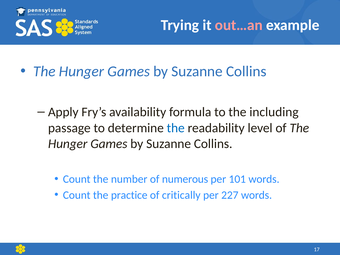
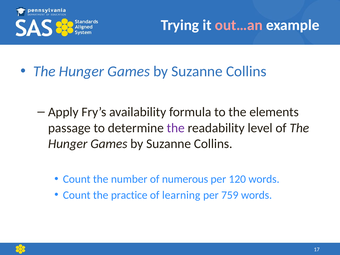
including: including -> elements
the at (176, 128) colour: blue -> purple
101: 101 -> 120
critically: critically -> learning
227: 227 -> 759
